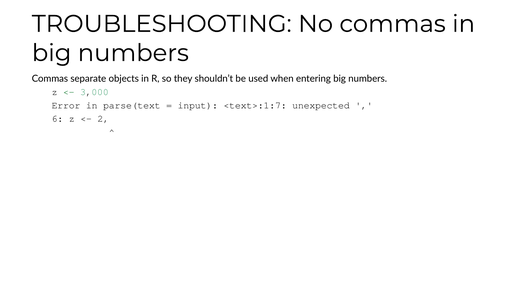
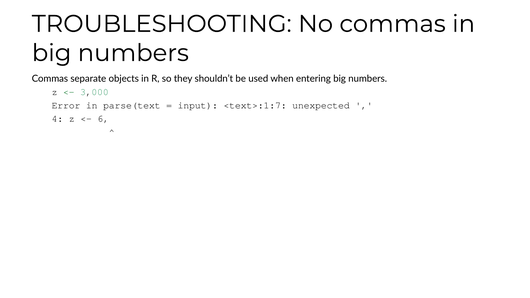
6: 6 -> 4
2: 2 -> 6
